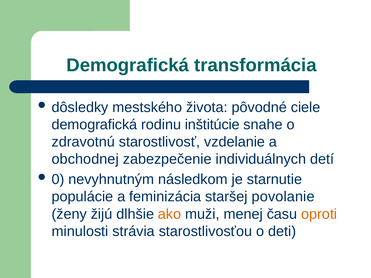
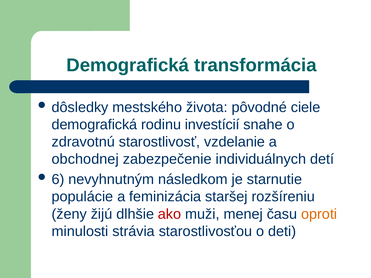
inštitúcie: inštitúcie -> investícií
0: 0 -> 6
povolanie: povolanie -> rozšíreniu
ako colour: orange -> red
